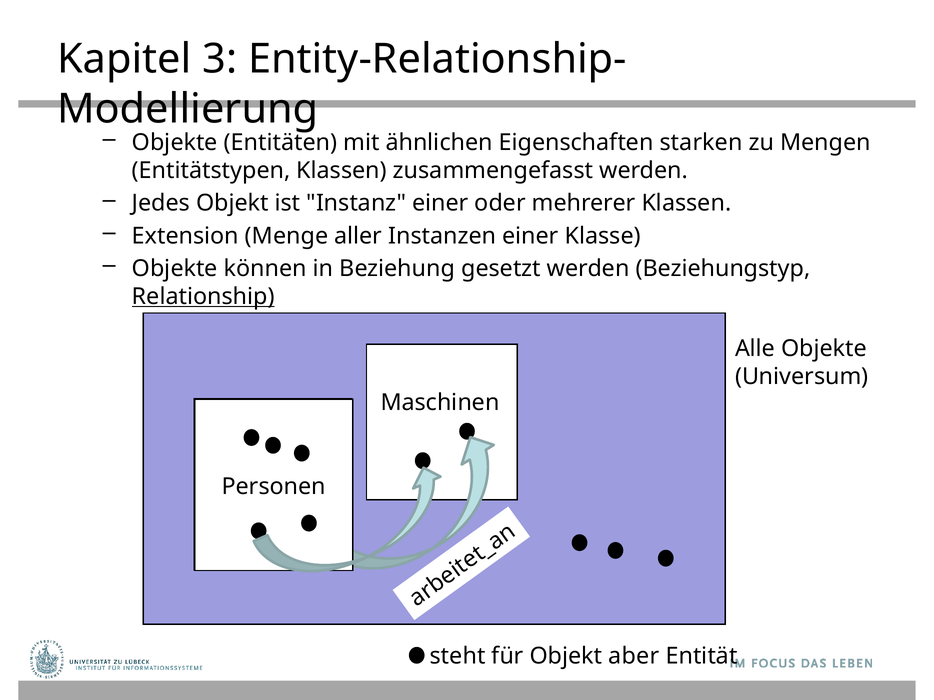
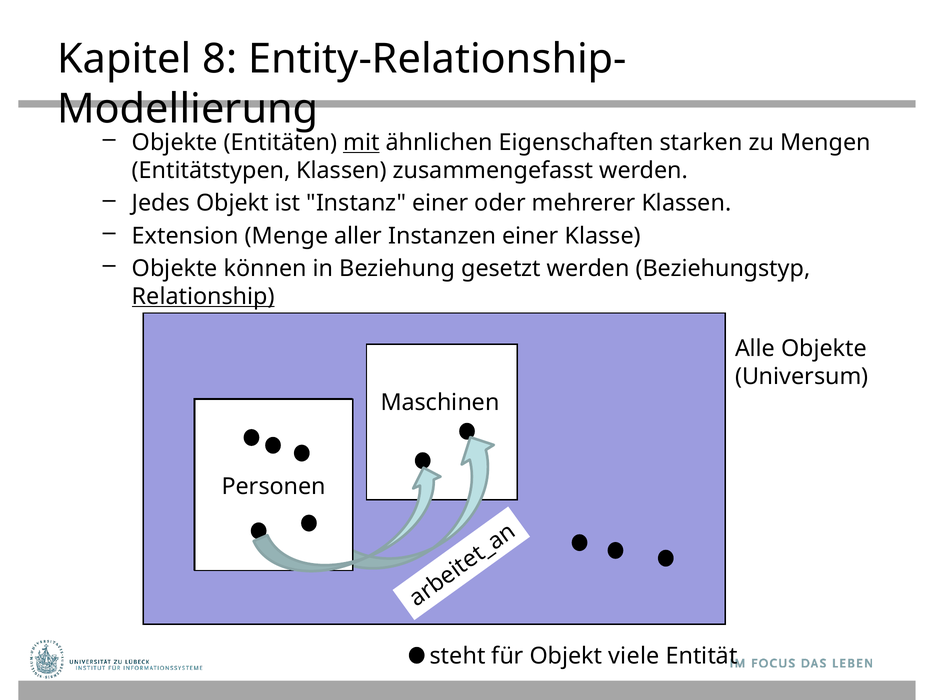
3: 3 -> 8
mit underline: none -> present
aber: aber -> viele
